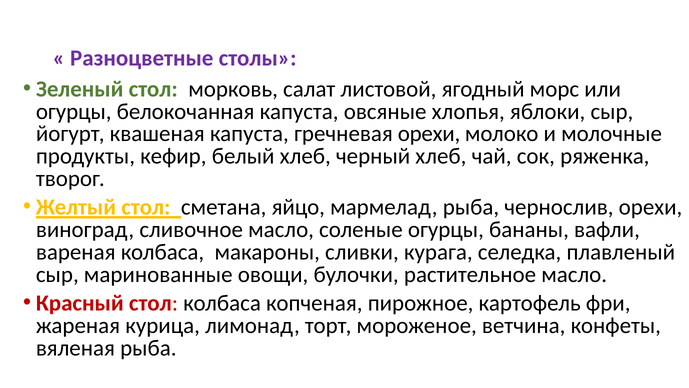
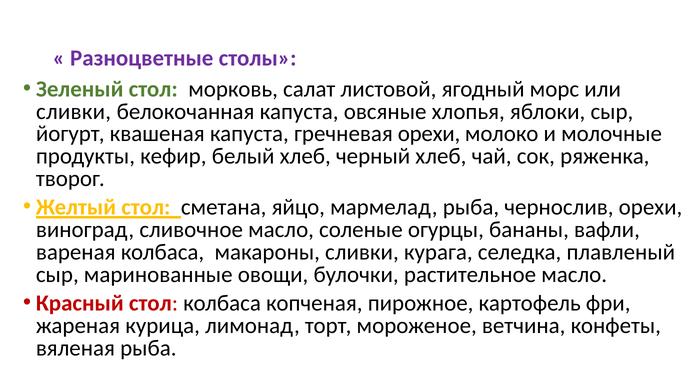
огурцы at (74, 111): огурцы -> сливки
